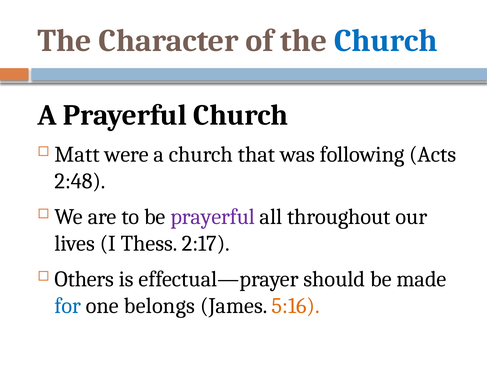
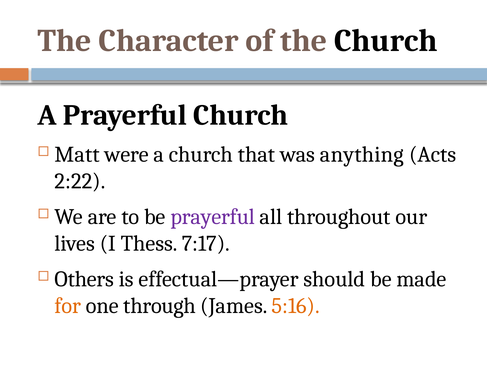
Church at (386, 41) colour: blue -> black
following: following -> anything
2:48: 2:48 -> 2:22
2:17: 2:17 -> 7:17
for colour: blue -> orange
belongs: belongs -> through
